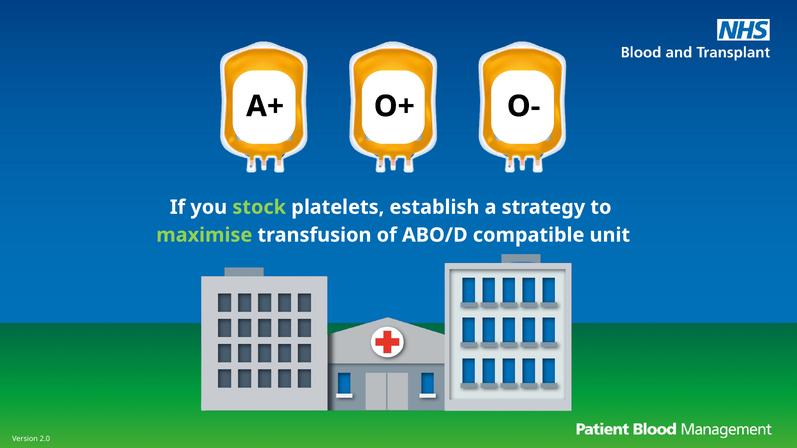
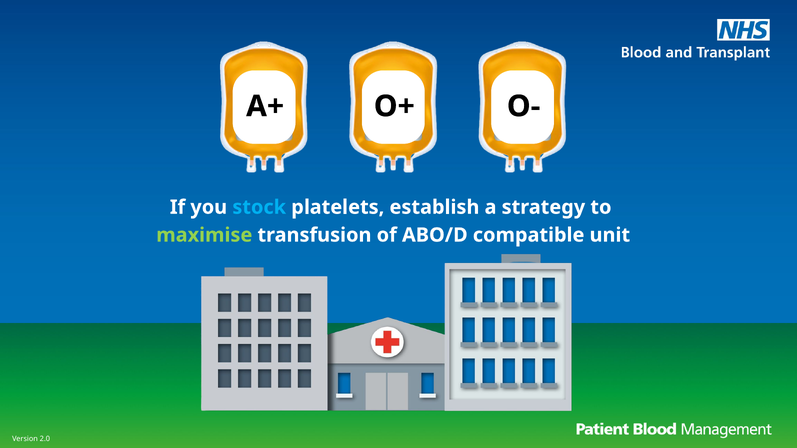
stock colour: light green -> light blue
